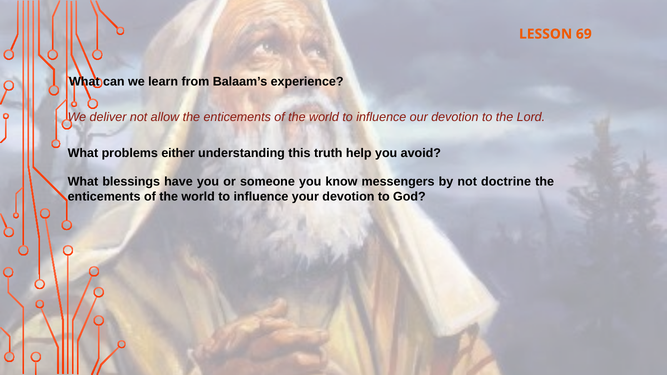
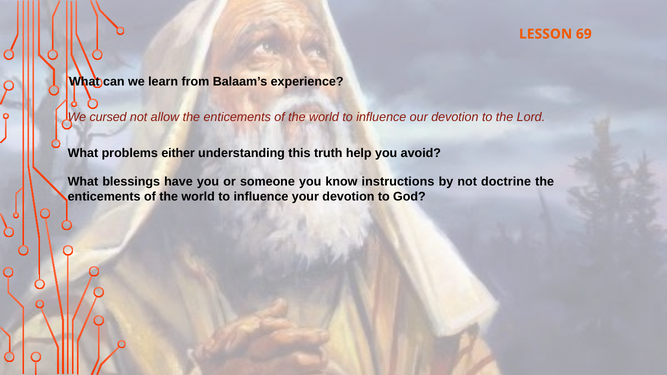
deliver: deliver -> cursed
messengers: messengers -> instructions
